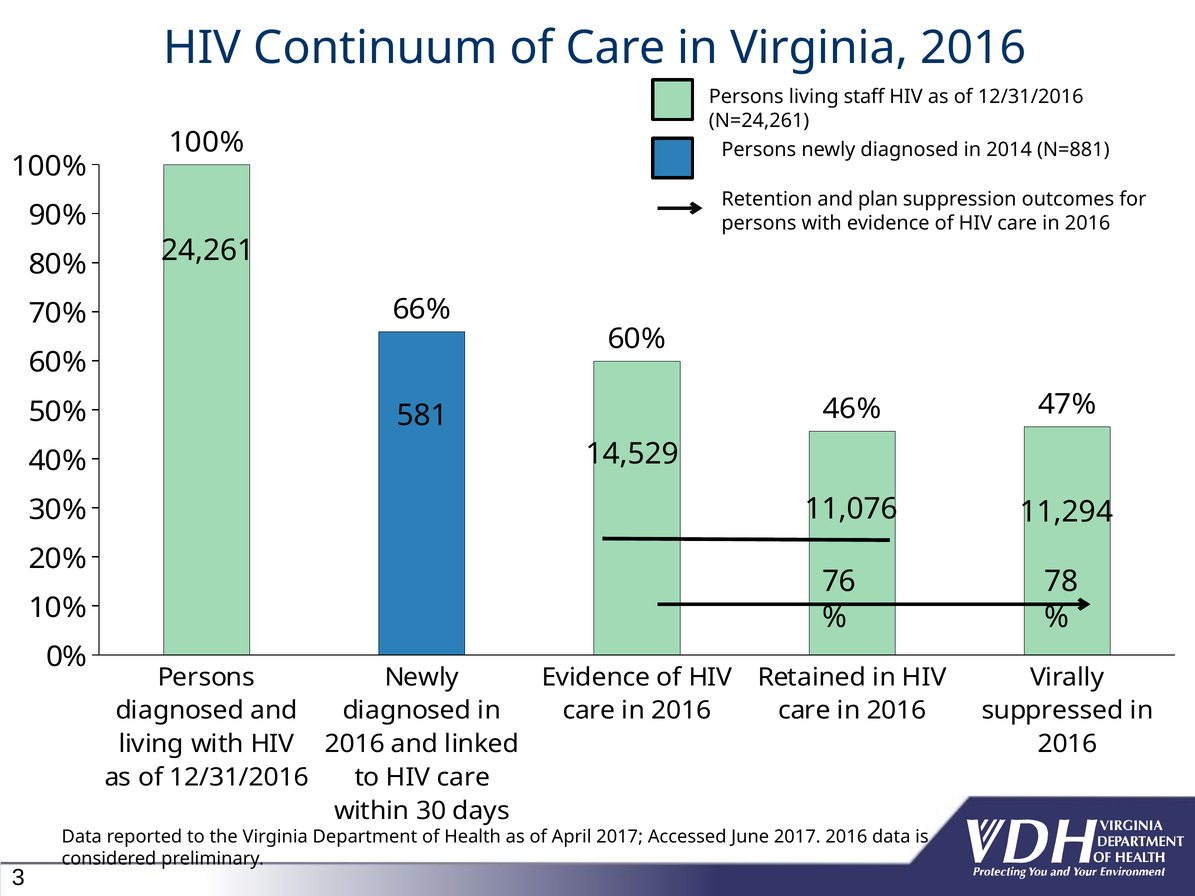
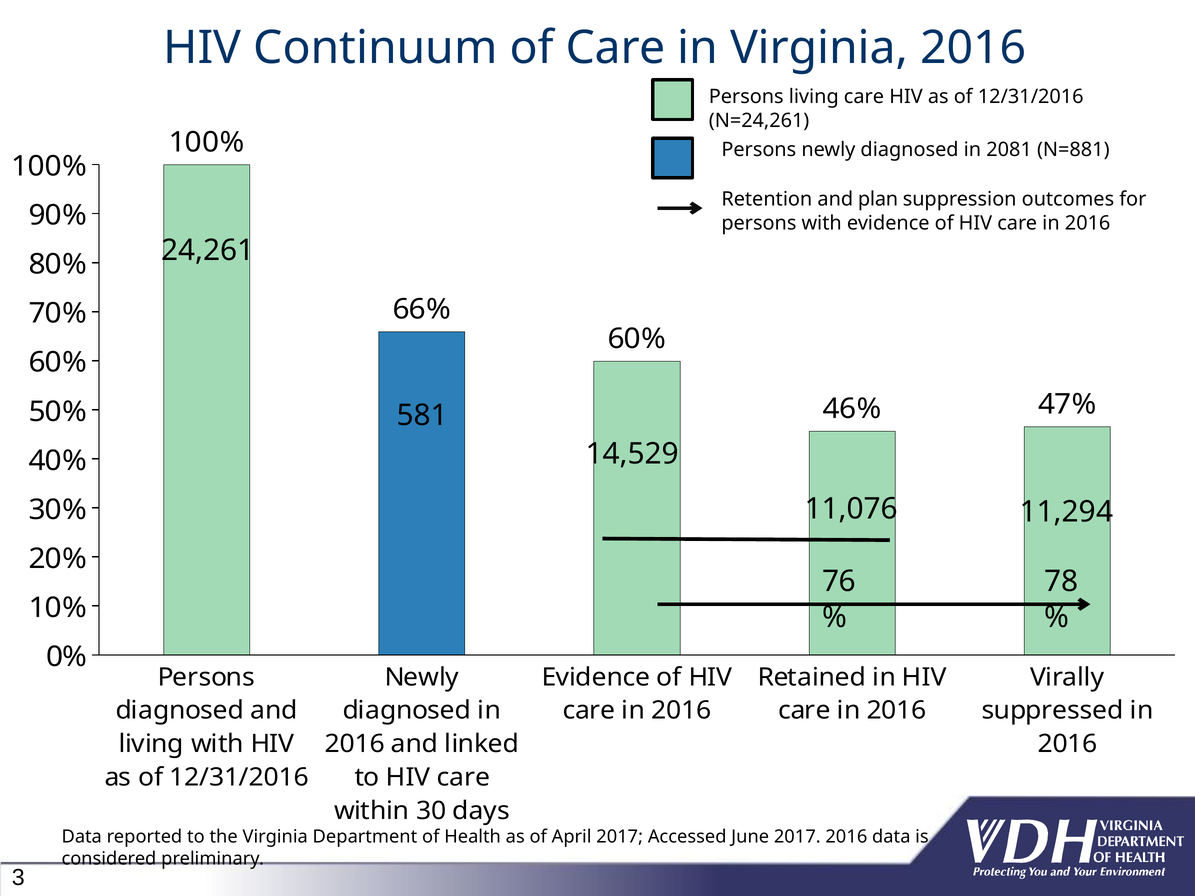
living staff: staff -> care
2014: 2014 -> 2081
